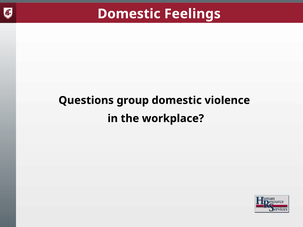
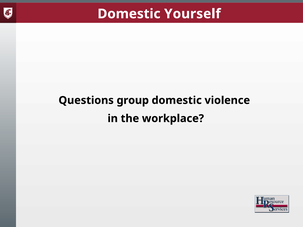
Feelings: Feelings -> Yourself
